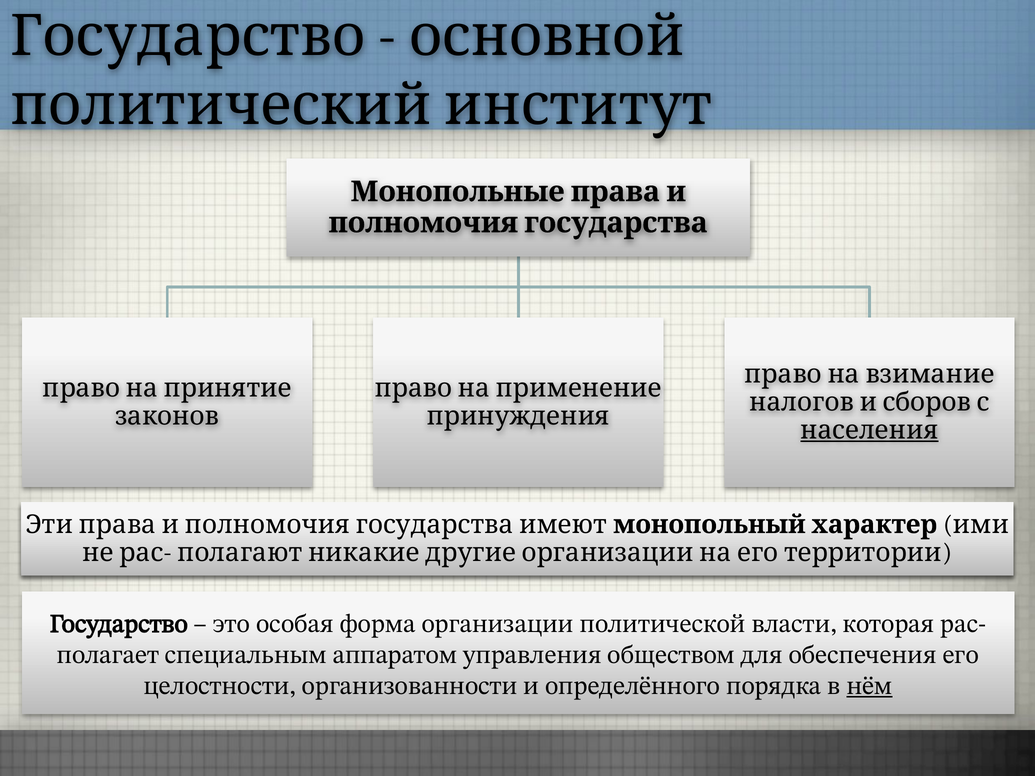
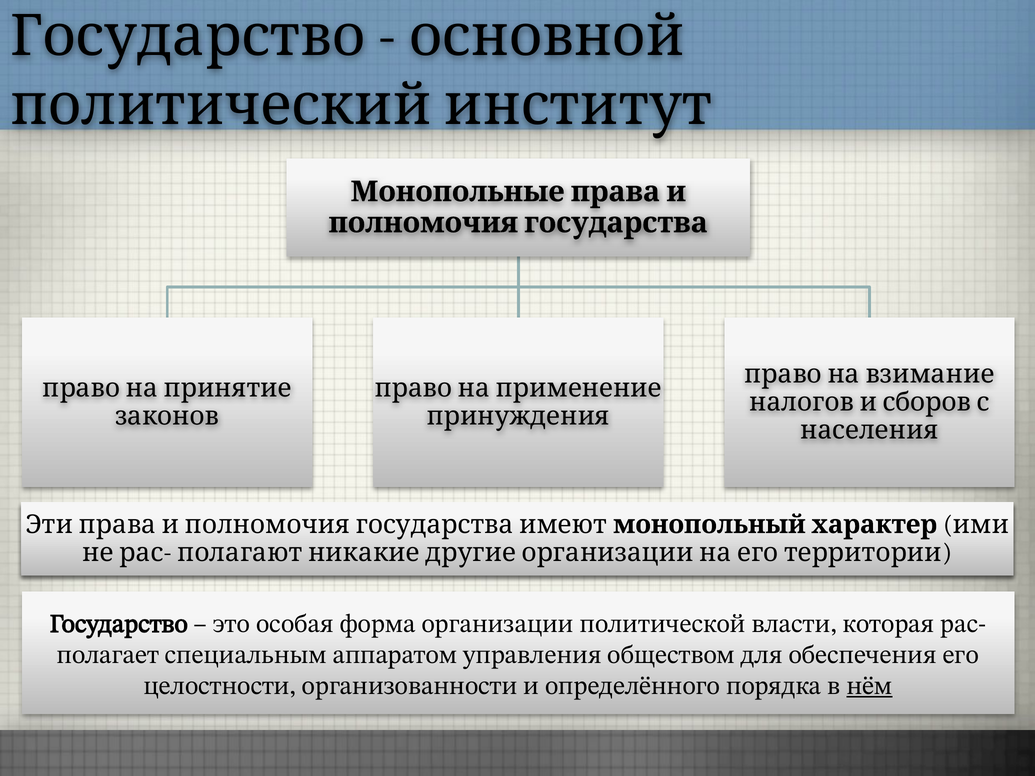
населения underline: present -> none
